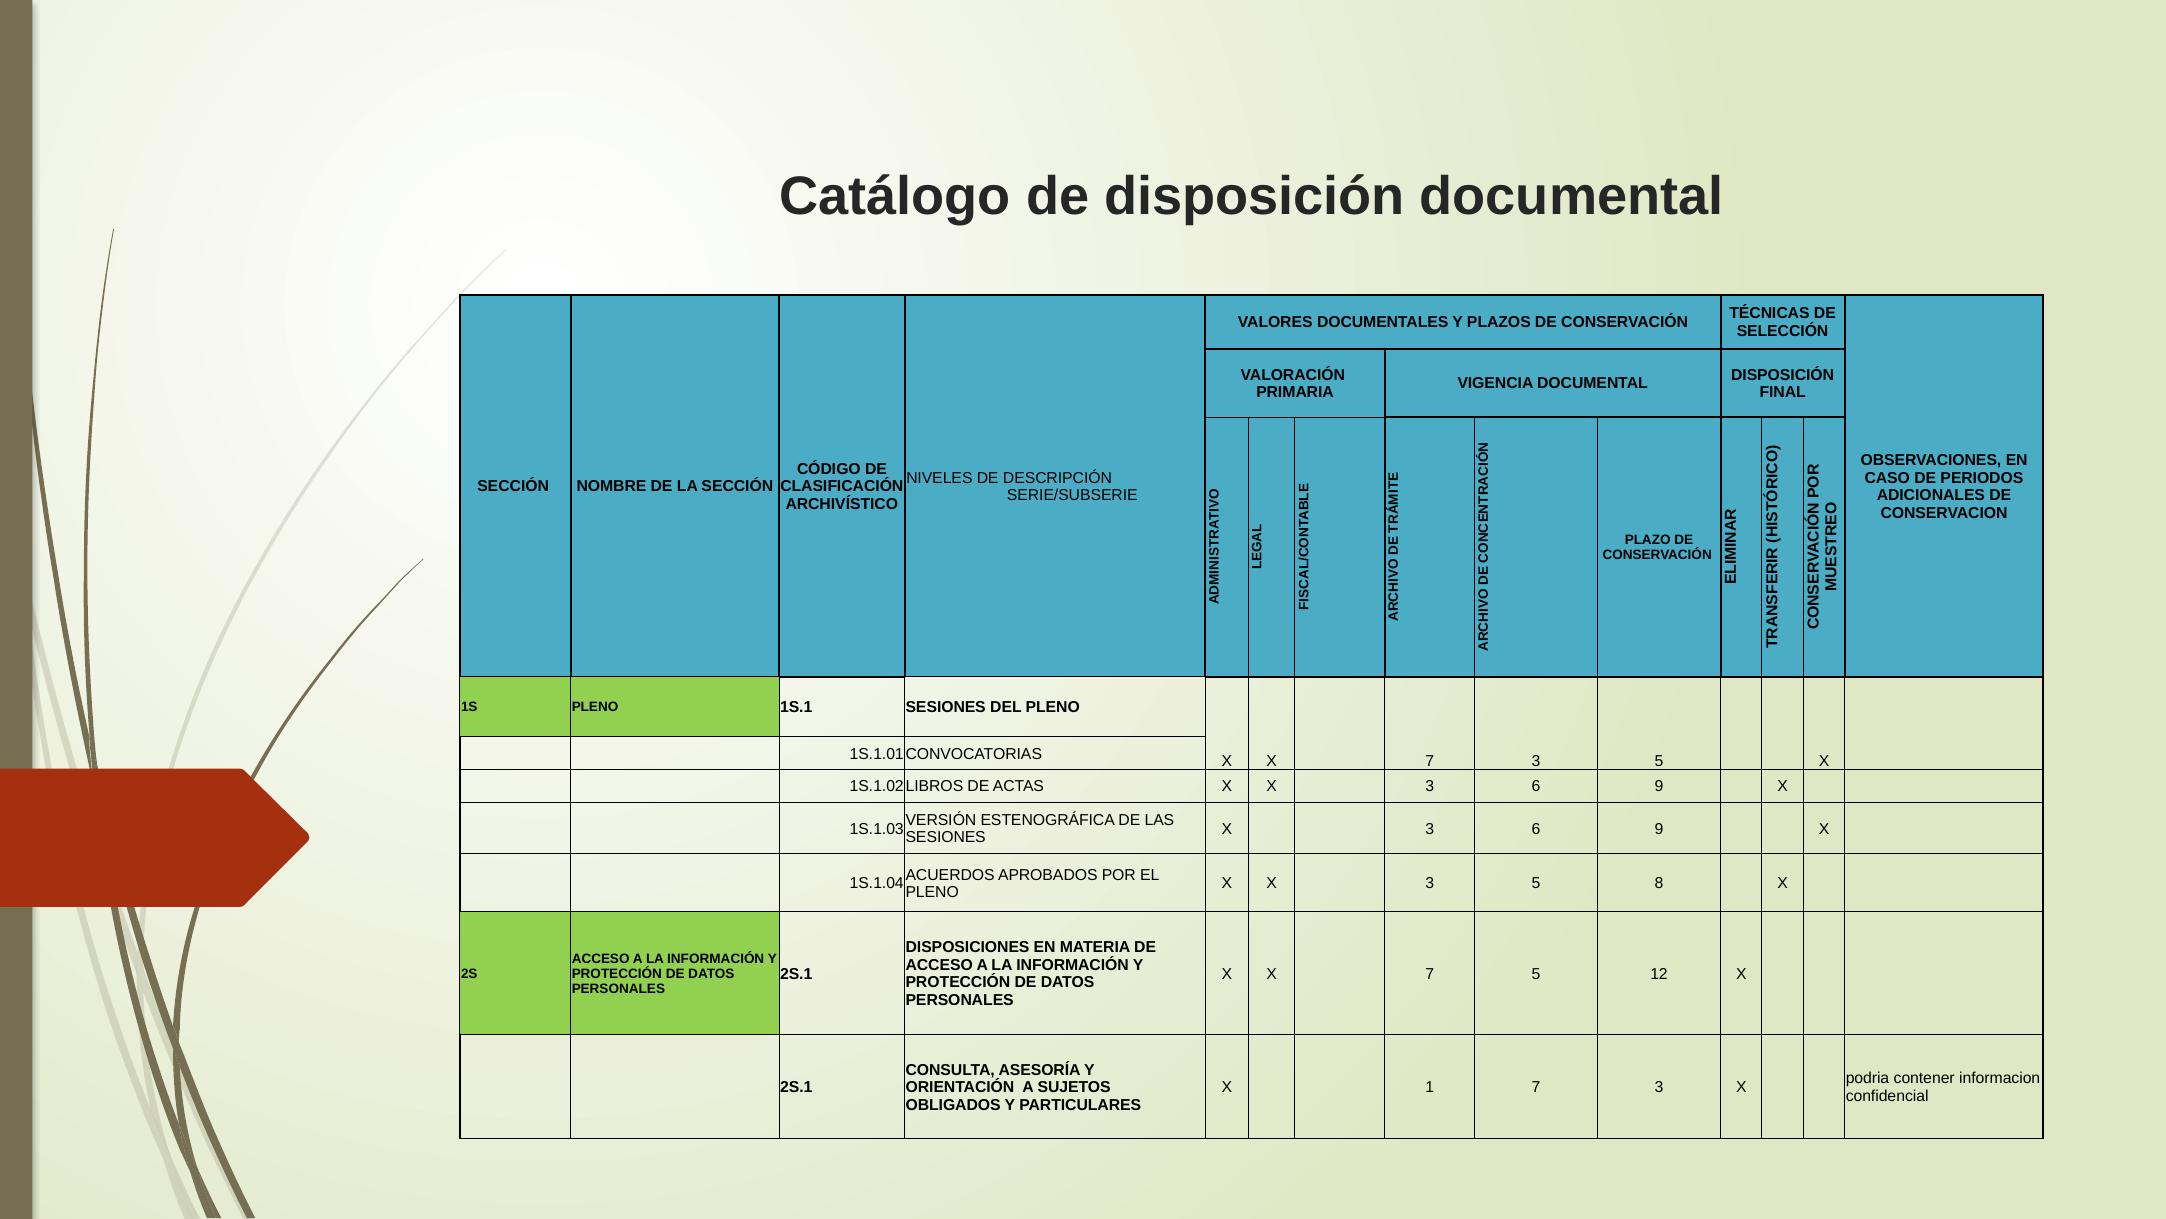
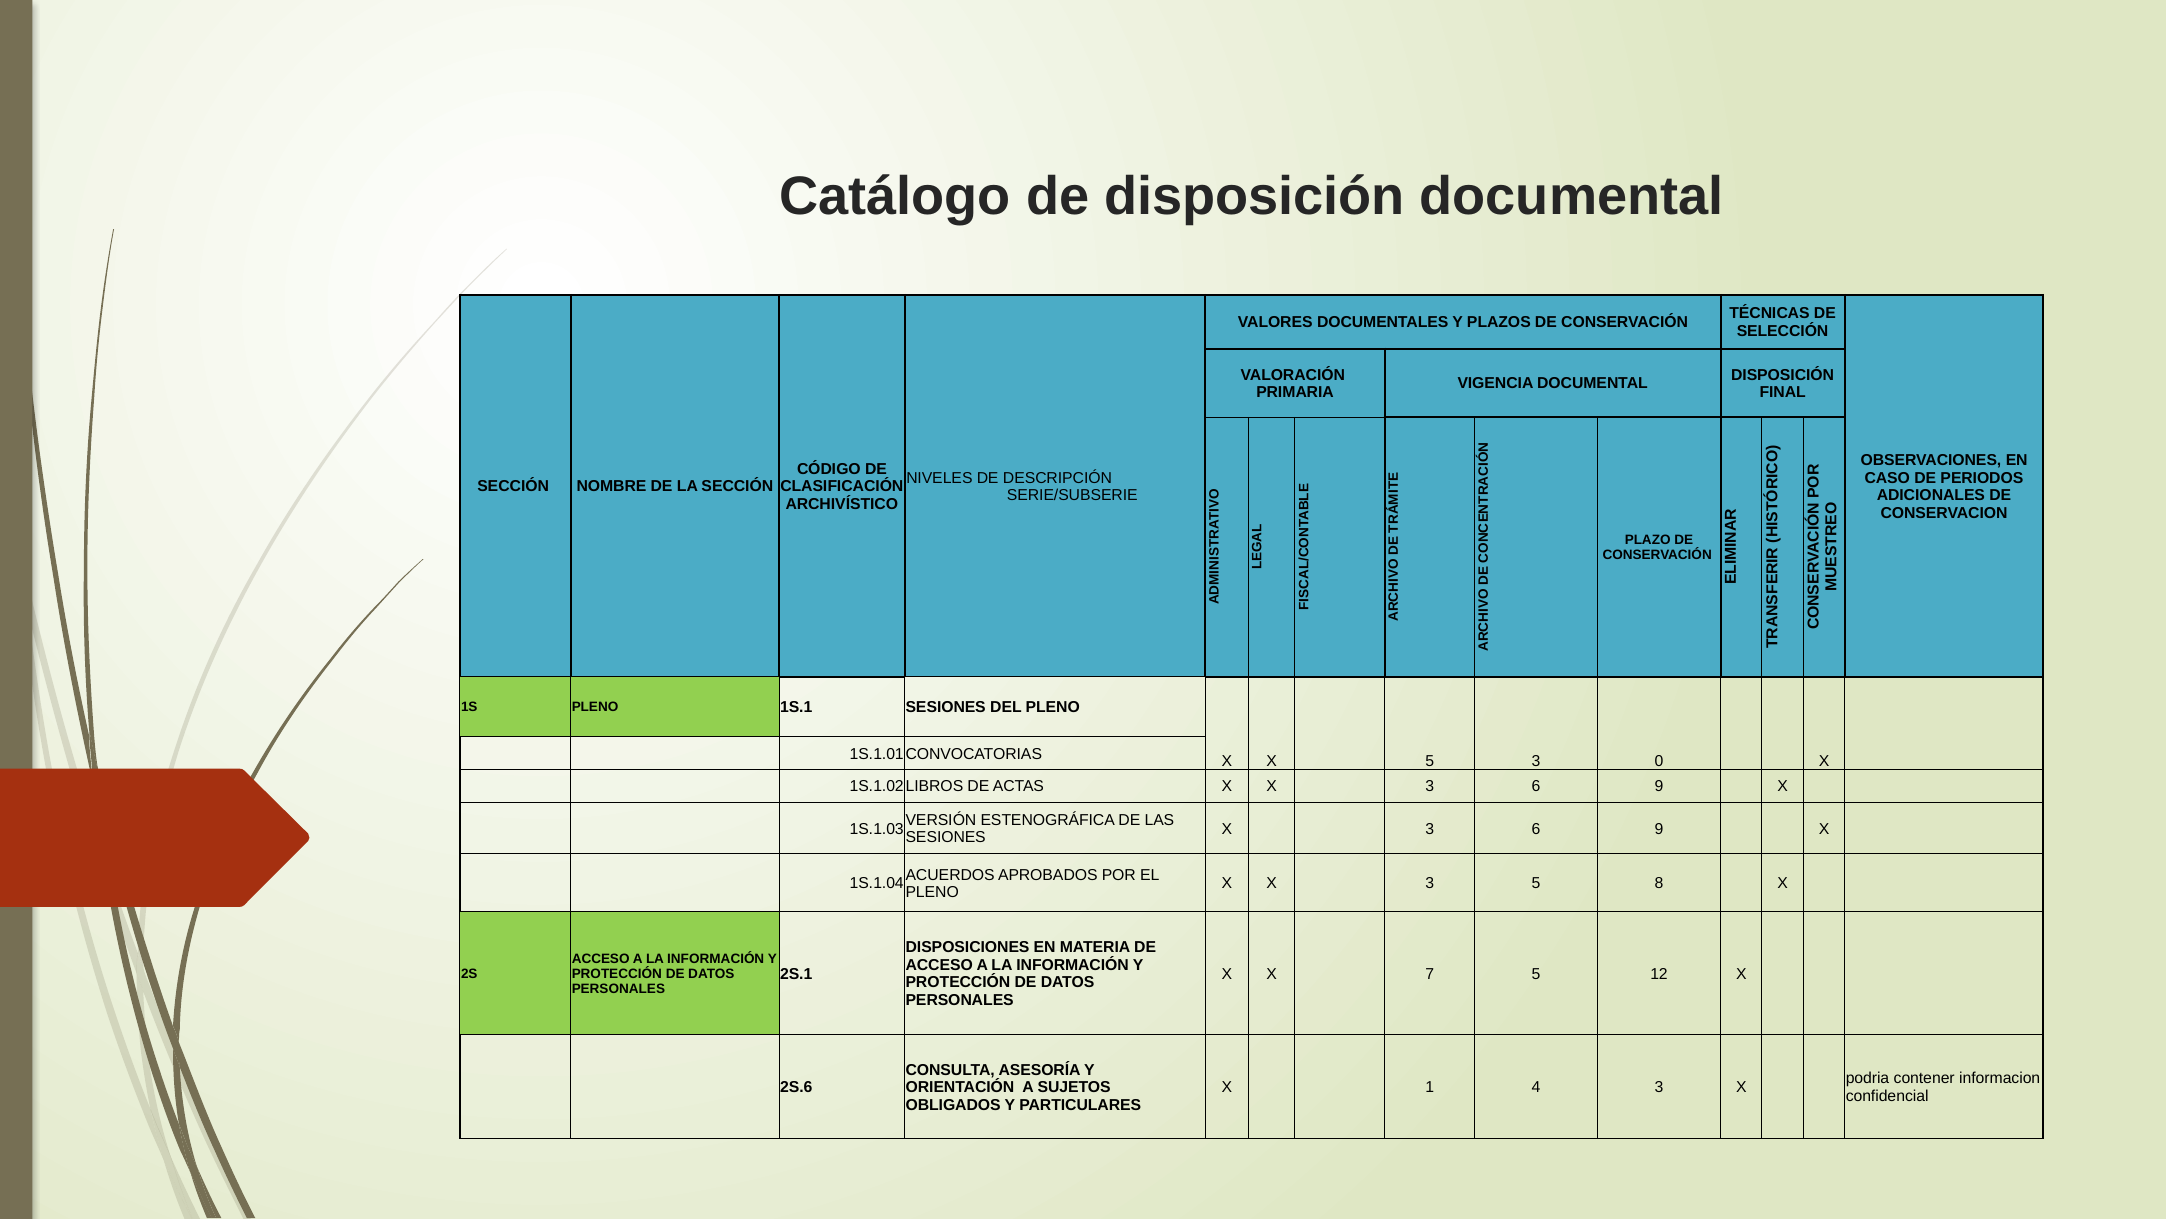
7 at (1430, 761): 7 -> 5
5 at (1659, 761): 5 -> 0
2S.1 at (796, 1087): 2S.1 -> 2S.6
1 7: 7 -> 4
